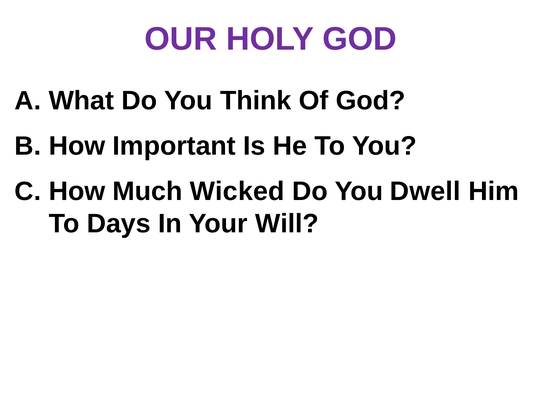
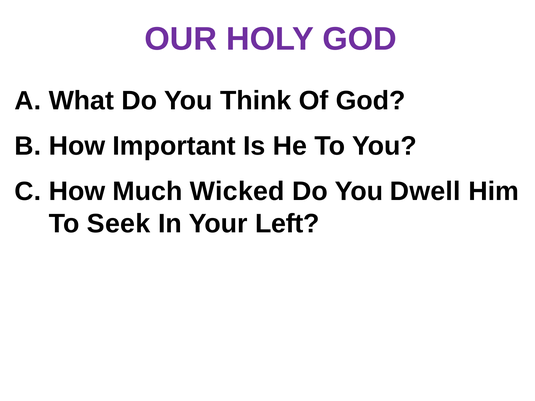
Days: Days -> Seek
Will: Will -> Left
